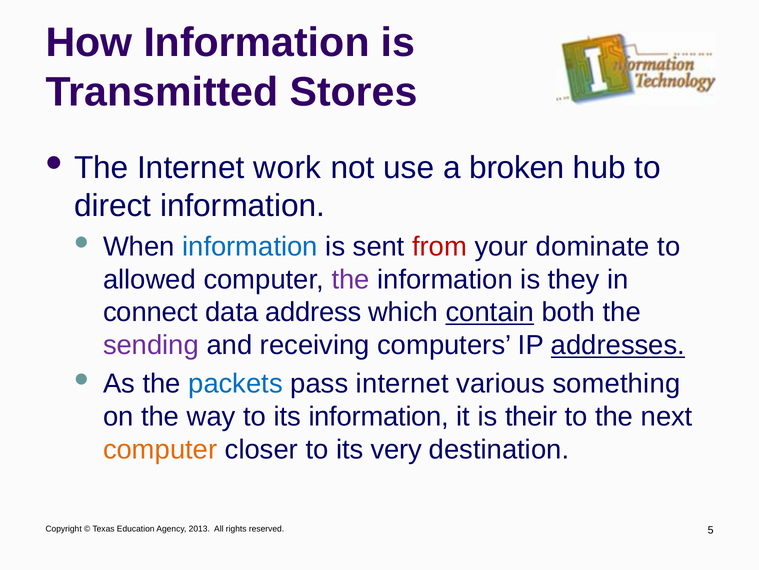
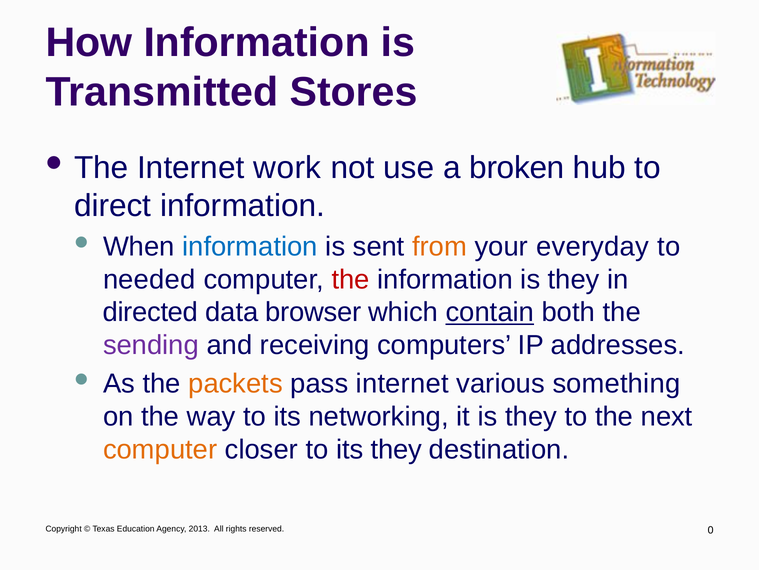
from colour: red -> orange
dominate: dominate -> everyday
allowed: allowed -> needed
the at (351, 279) colour: purple -> red
connect: connect -> directed
address: address -> browser
addresses underline: present -> none
packets colour: blue -> orange
its information: information -> networking
it is their: their -> they
its very: very -> they
5: 5 -> 0
